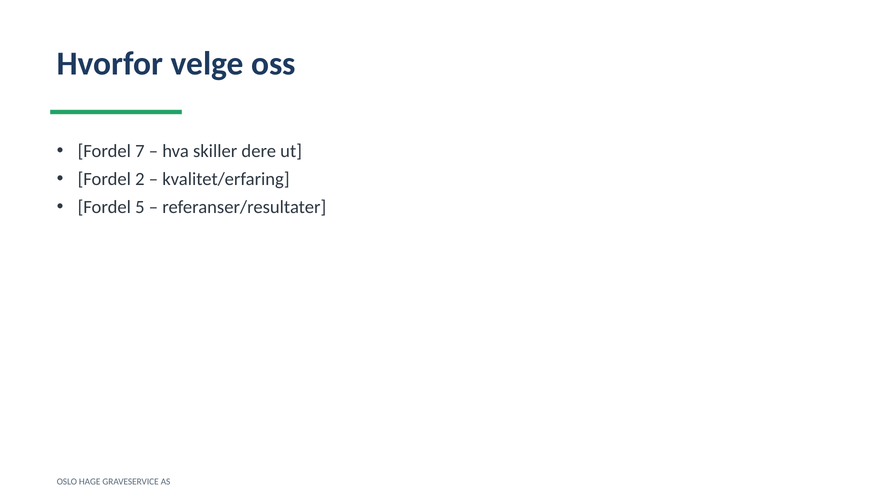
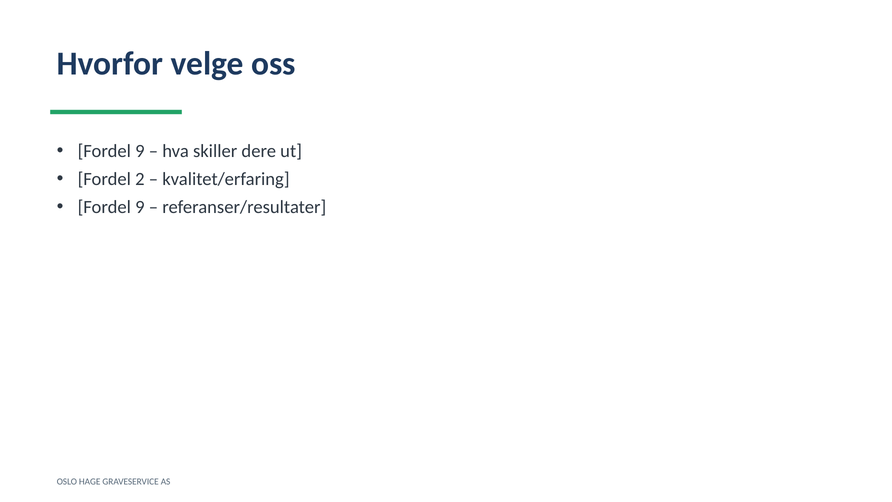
7 at (140, 151): 7 -> 9
5 at (140, 207): 5 -> 9
